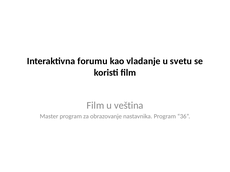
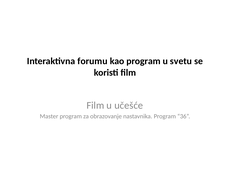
kao vladanje: vladanje -> program
veština: veština -> učešće
